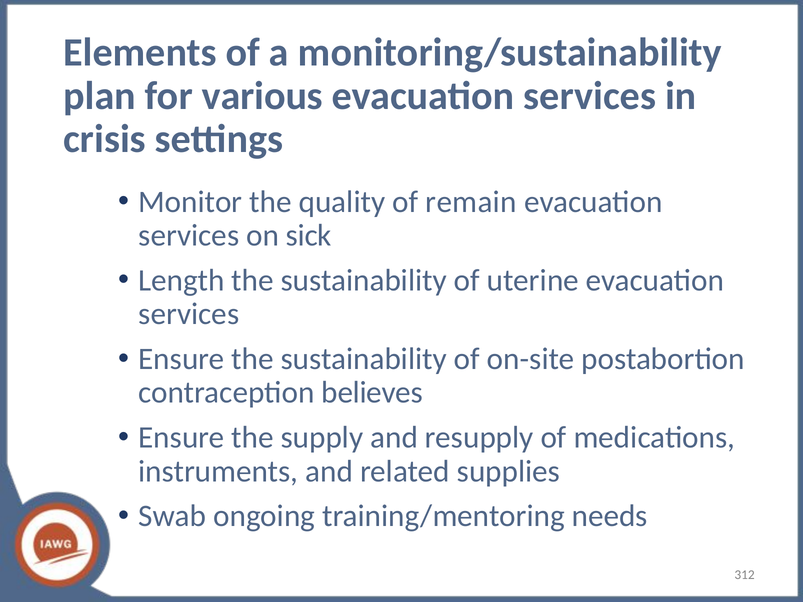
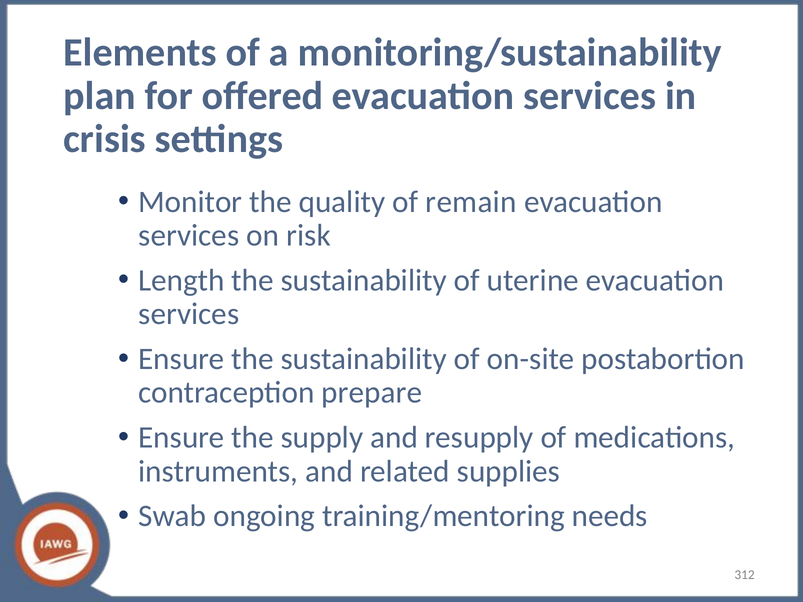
various: various -> offered
sick: sick -> risk
believes: believes -> prepare
